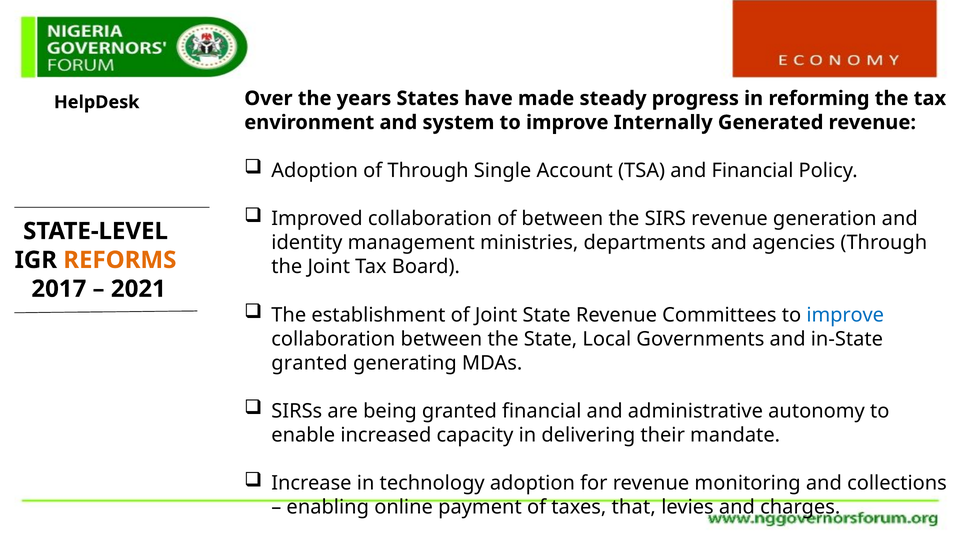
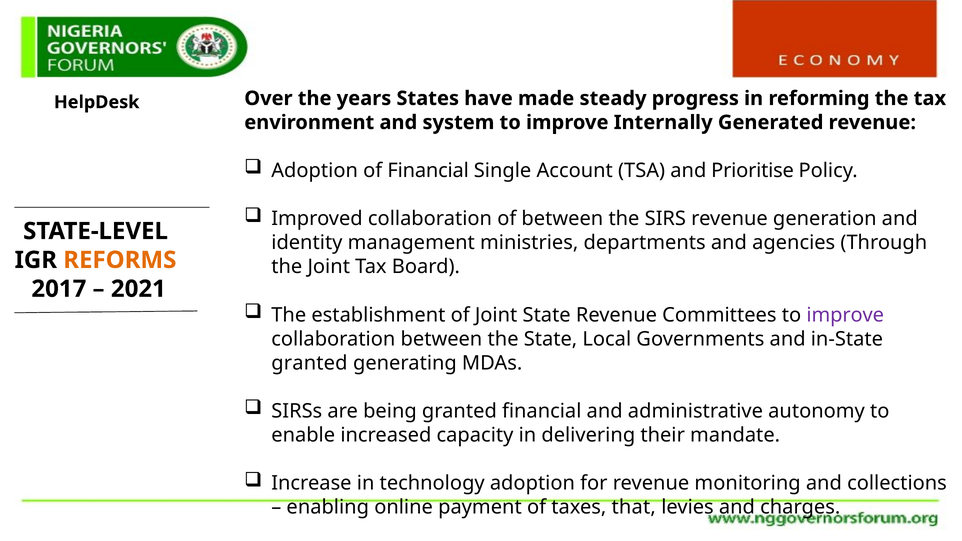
of Through: Through -> Financial
and Financial: Financial -> Prioritise
improve at (845, 315) colour: blue -> purple
